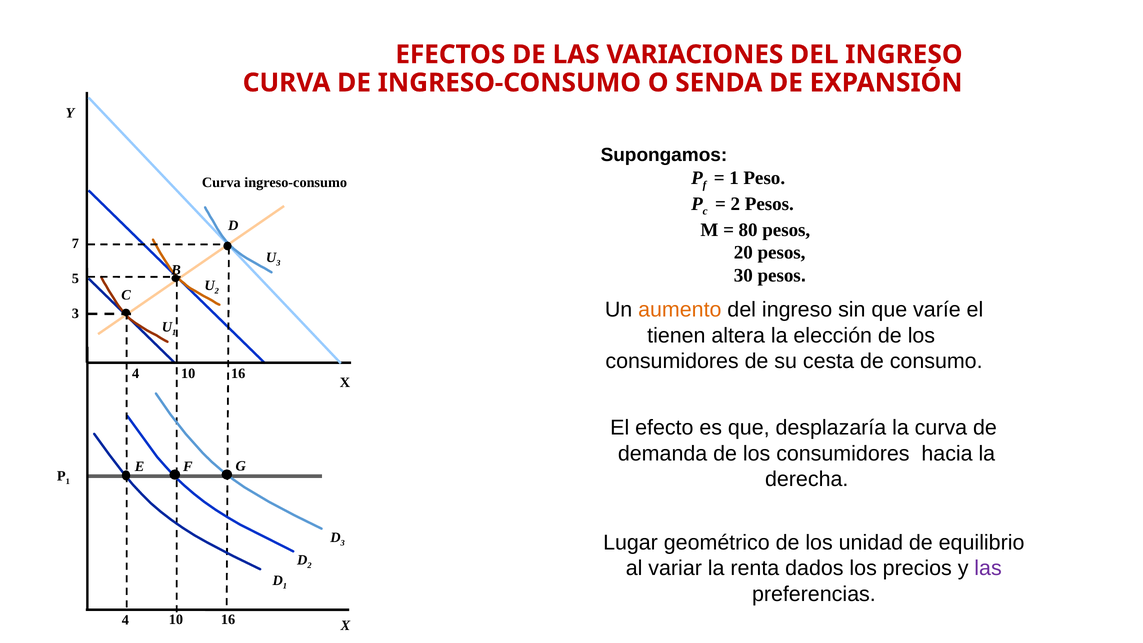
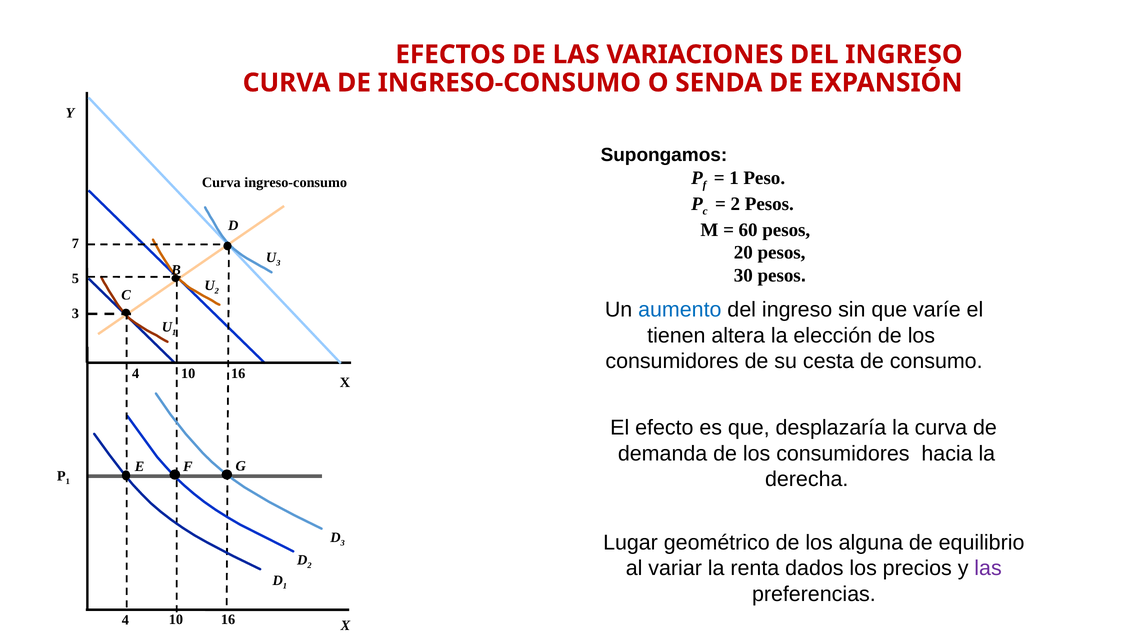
80: 80 -> 60
aumento colour: orange -> blue
unidad: unidad -> alguna
